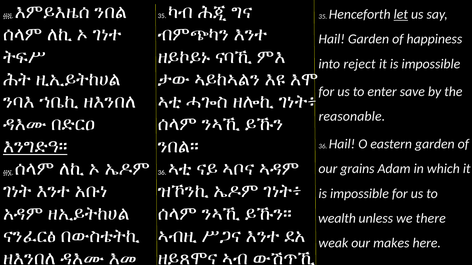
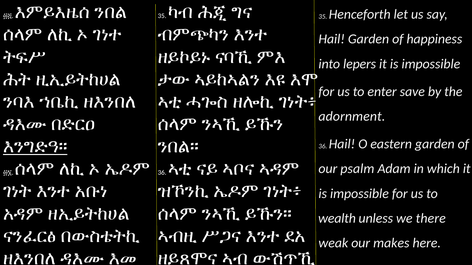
let underline: present -> none
reject: reject -> lepers
reasonable: reasonable -> adornment
grains: grains -> psalm
